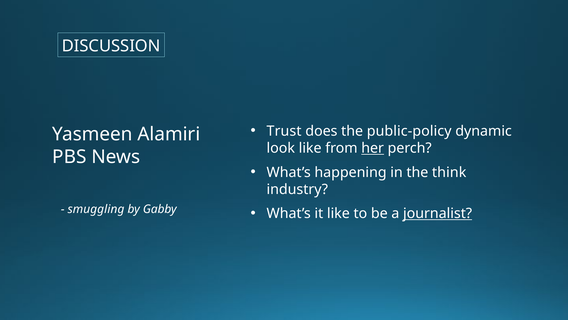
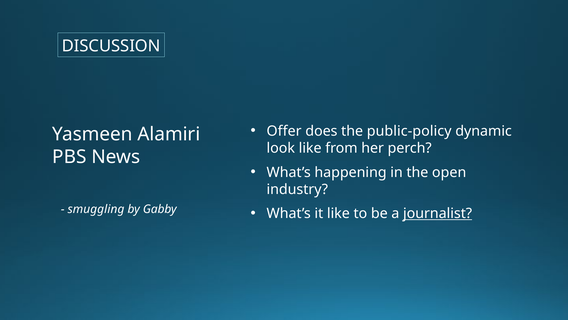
Trust: Trust -> Offer
her underline: present -> none
think: think -> open
